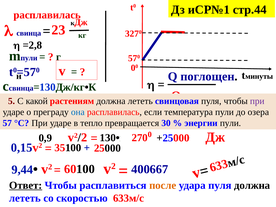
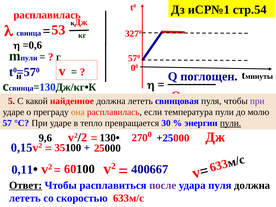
стр.44: стр.44 -> стр.54
23: 23 -> 53
=2,8: =2,8 -> =0,6
растениям: растениям -> найденное
она colour: blue -> orange
озера: озера -> молю
пули at (230, 123) underline: none -> present
0,9: 0,9 -> 9,6
9,44: 9,44 -> 0,11
после colour: orange -> purple
